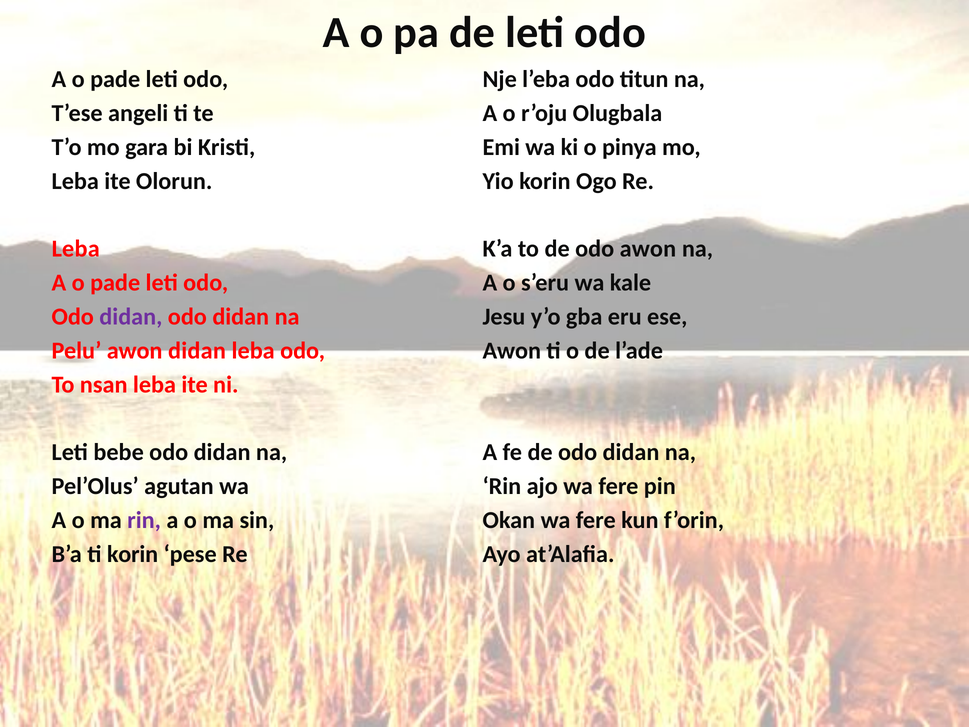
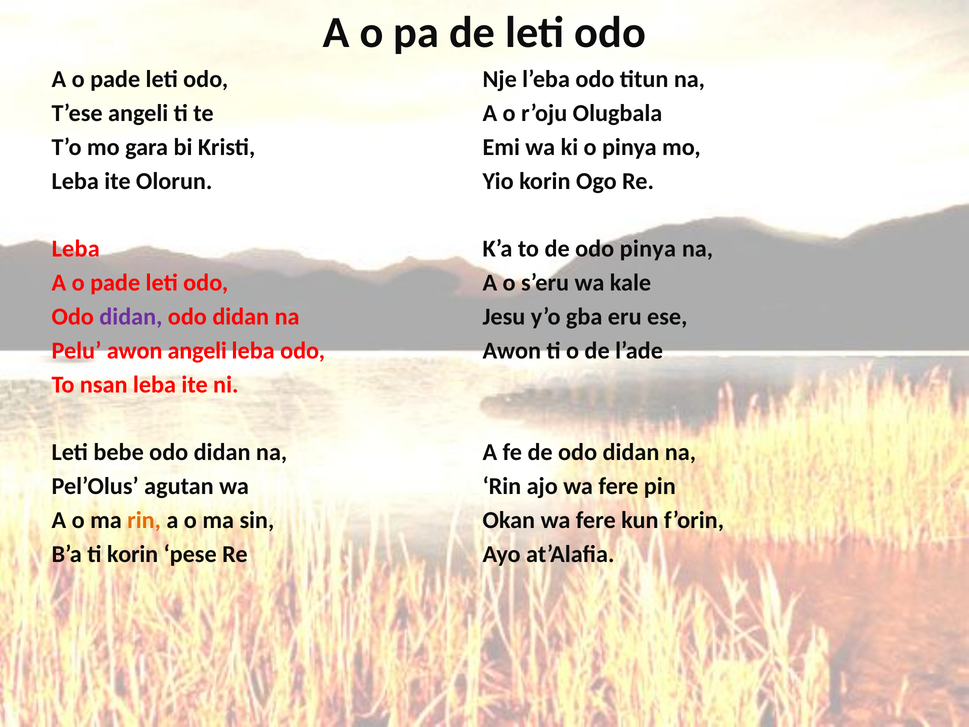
odo awon: awon -> pinya
awon didan: didan -> angeli
rin at (144, 520) colour: purple -> orange
